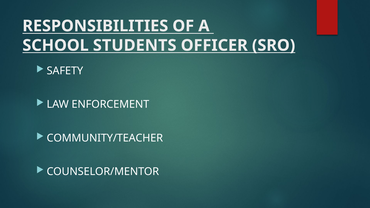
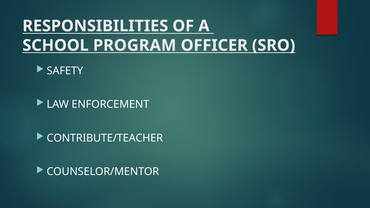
STUDENTS: STUDENTS -> PROGRAM
COMMUNITY/TEACHER: COMMUNITY/TEACHER -> CONTRIBUTE/TEACHER
